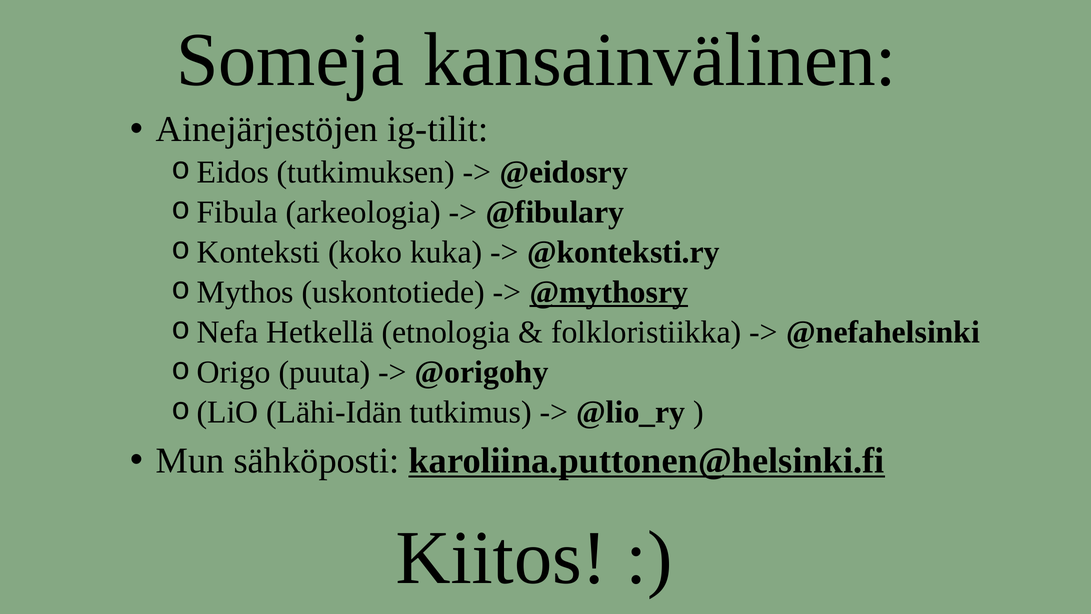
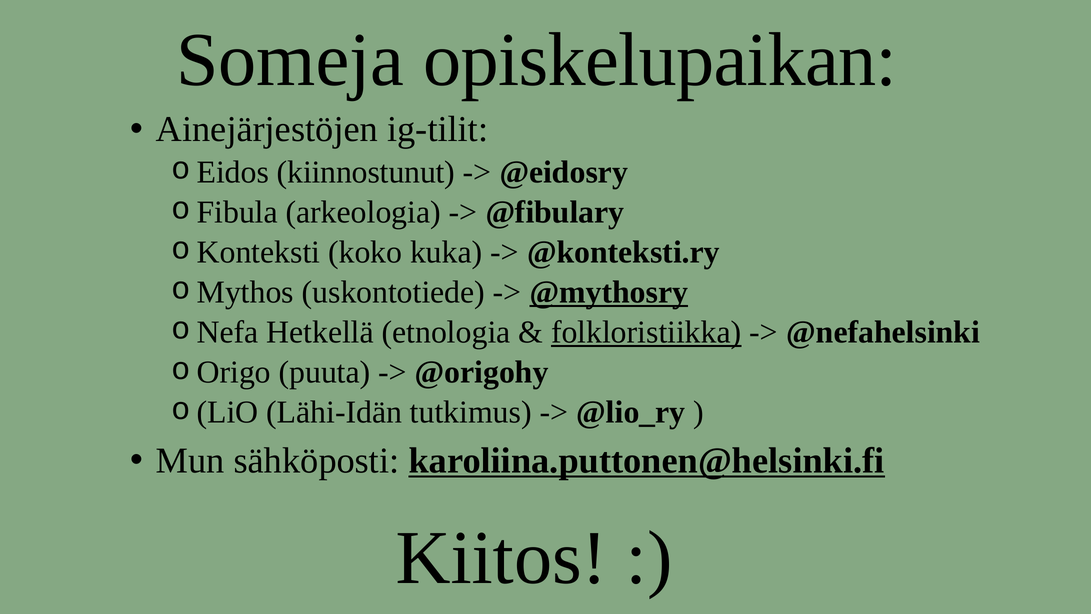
kansainvälinen: kansainvälinen -> opiskelupaikan
tutkimuksen: tutkimuksen -> kiinnostunut
folkloristiikka underline: none -> present
